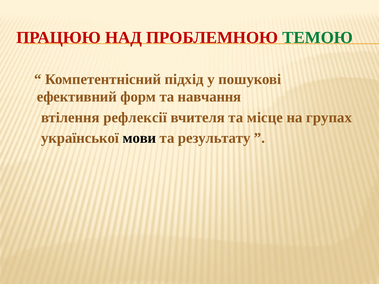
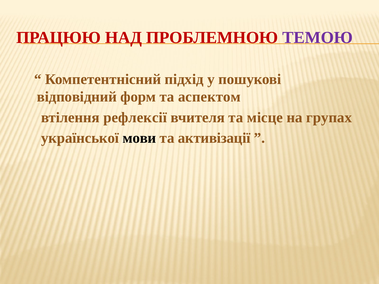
ТЕМОЮ colour: green -> purple
ефективний: ефективний -> відповідний
навчання: навчання -> аспектом
результату: результату -> активізації
